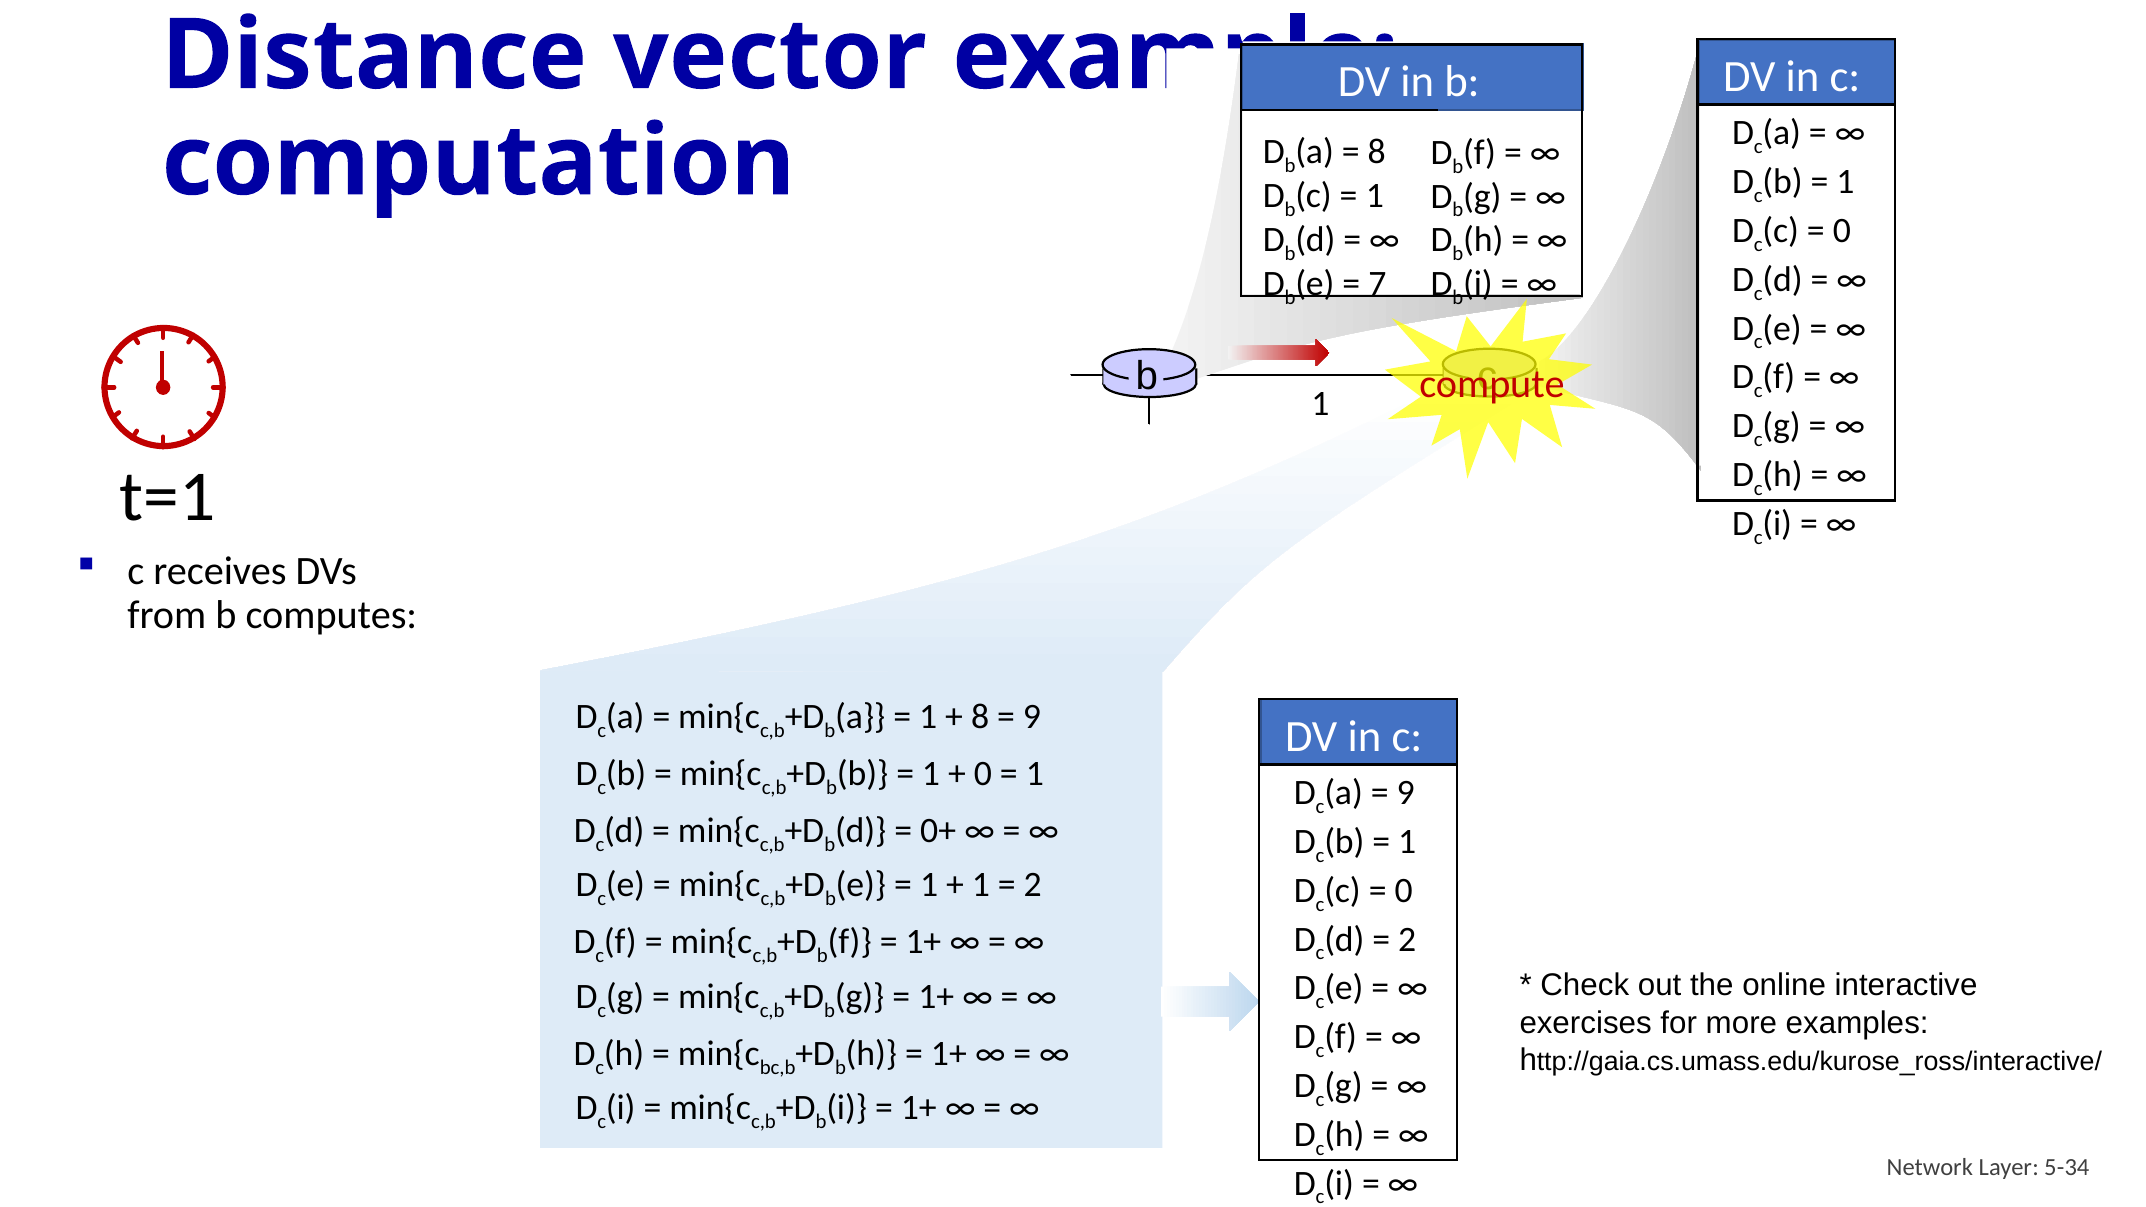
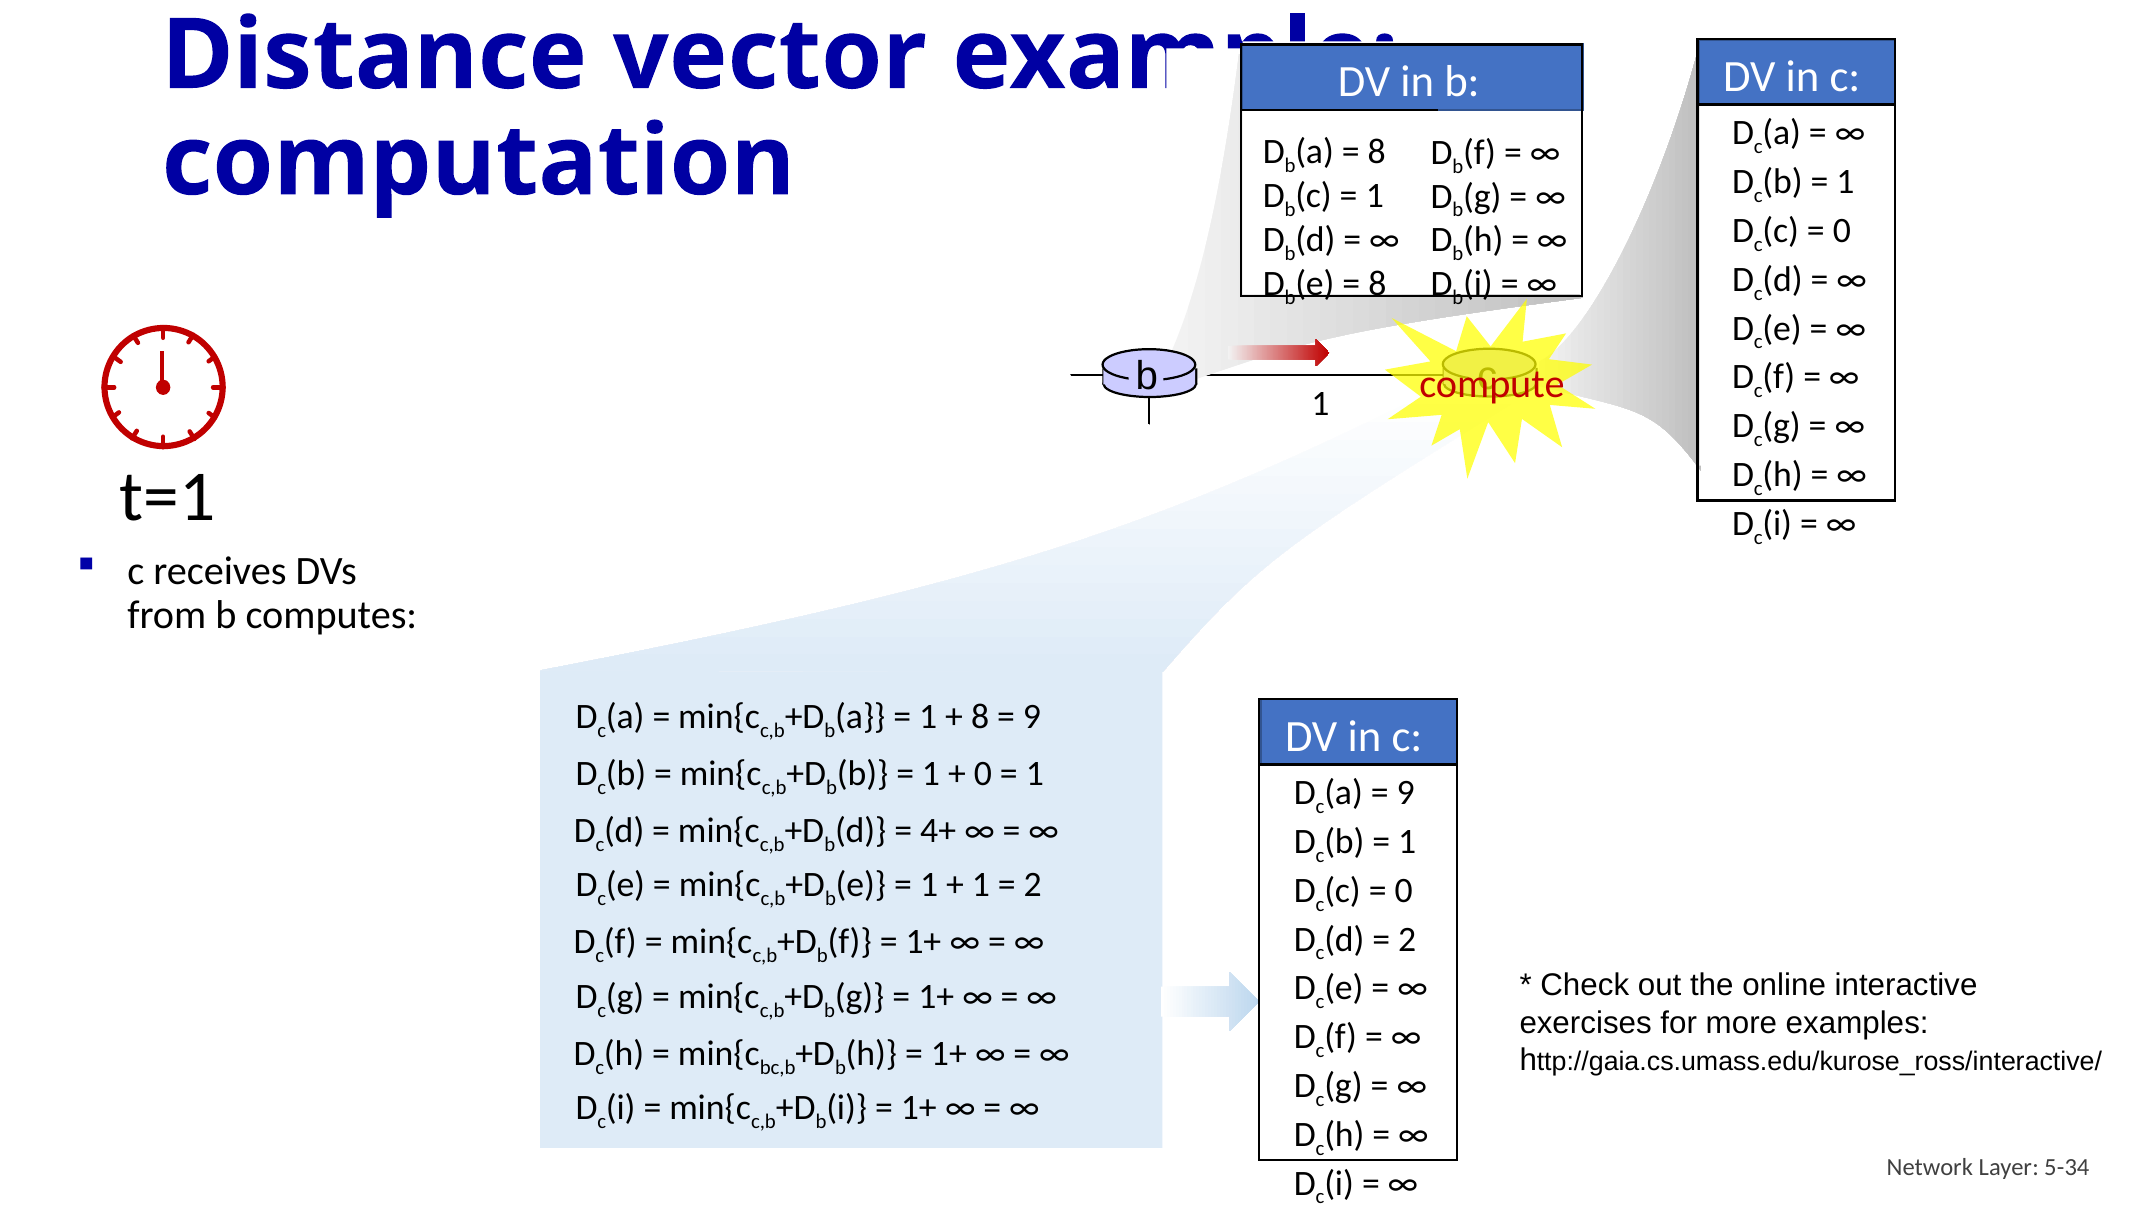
7 at (1377, 283): 7 -> 8
0+: 0+ -> 4+
